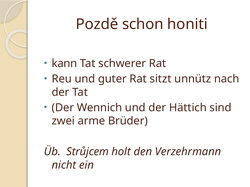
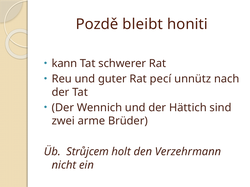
schon: schon -> bleibt
sitzt: sitzt -> pecí
